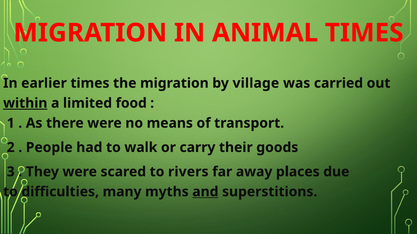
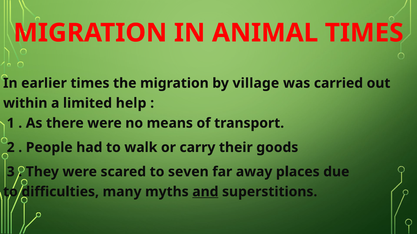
within underline: present -> none
food: food -> help
rivers: rivers -> seven
